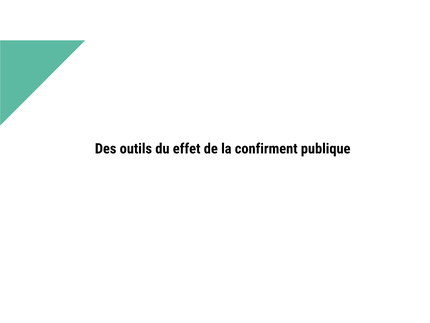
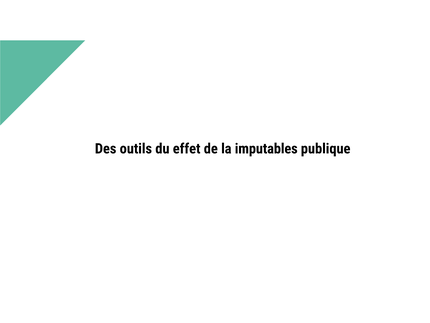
confirment: confirment -> imputables
